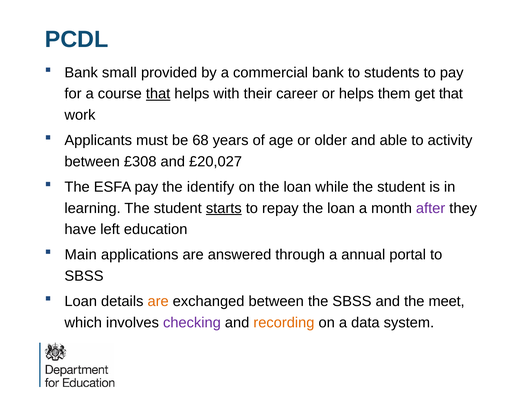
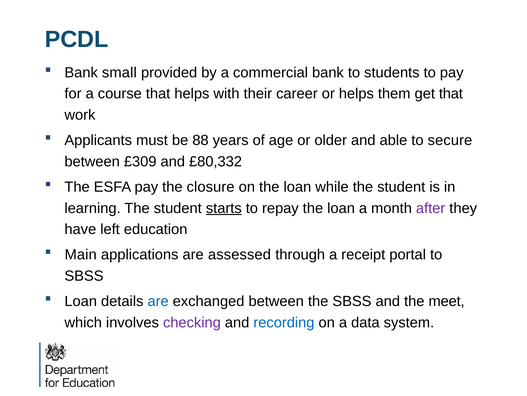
that at (158, 94) underline: present -> none
68: 68 -> 88
activity: activity -> secure
£308: £308 -> £309
£20,027: £20,027 -> £80,332
identify: identify -> closure
answered: answered -> assessed
annual: annual -> receipt
are at (158, 301) colour: orange -> blue
recording colour: orange -> blue
